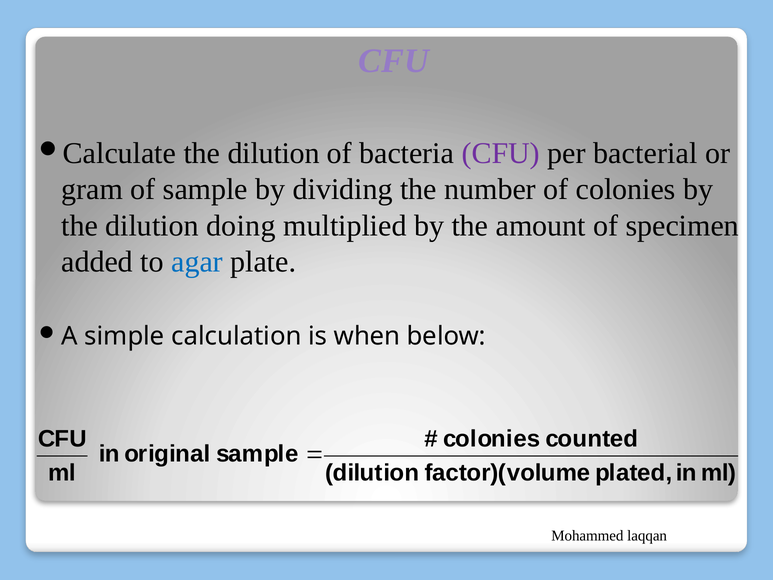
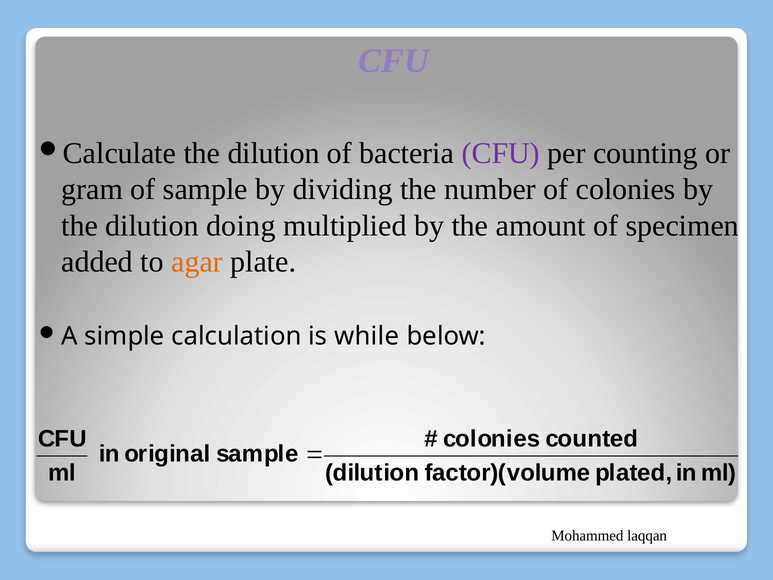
bacterial: bacterial -> counting
agar colour: blue -> orange
when: when -> while
